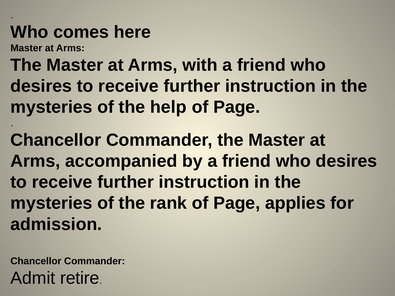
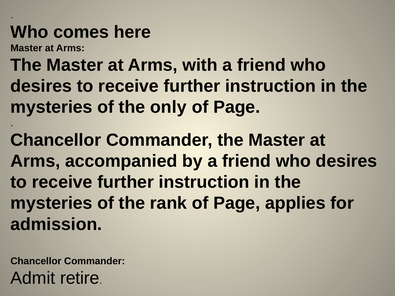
help: help -> only
